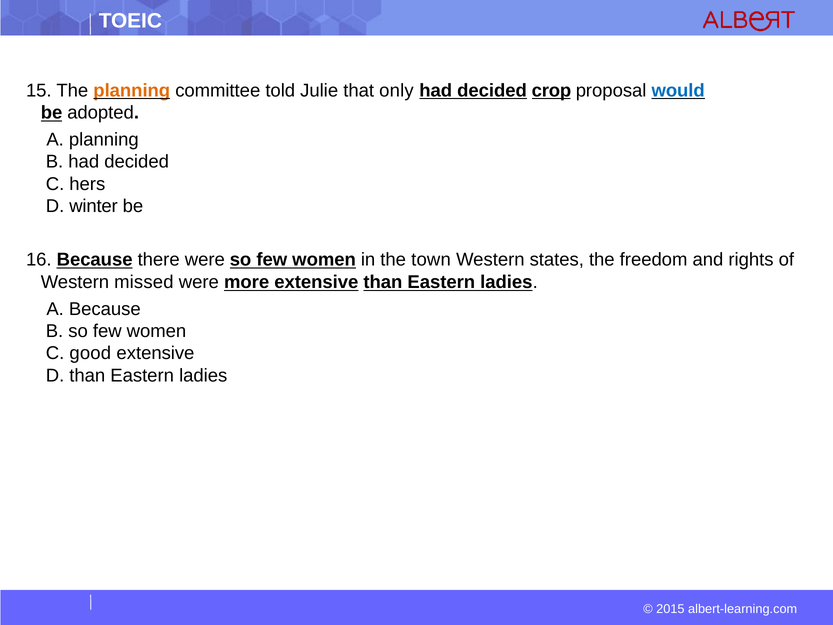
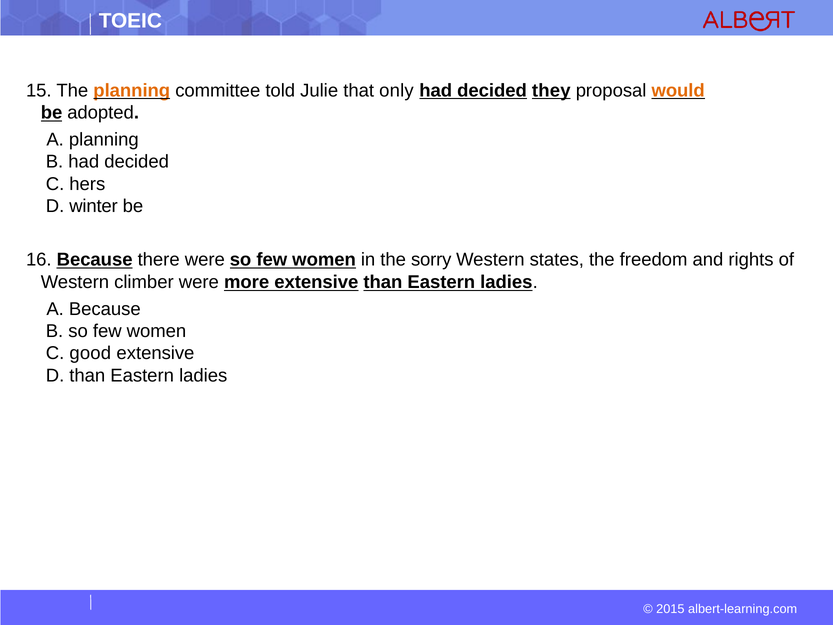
crop: crop -> they
would colour: blue -> orange
town: town -> sorry
missed: missed -> climber
